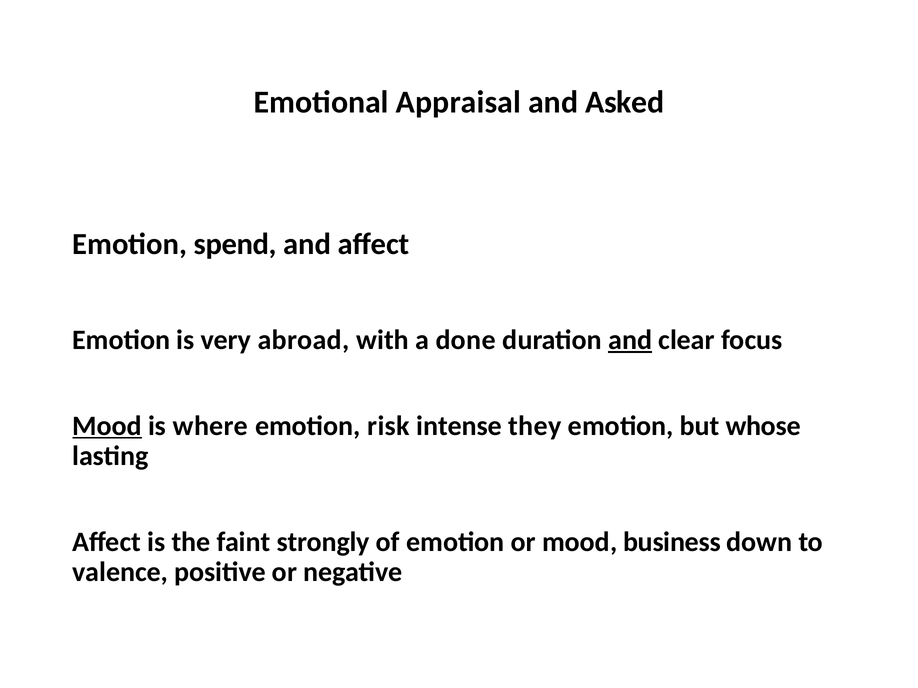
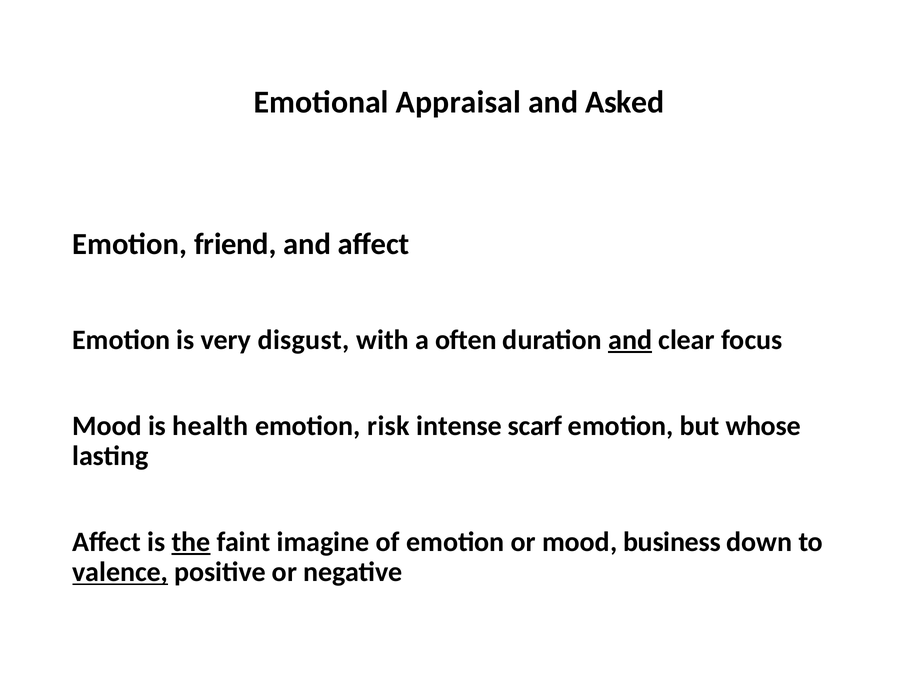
spend: spend -> friend
abroad: abroad -> disgust
done: done -> often
Mood at (107, 426) underline: present -> none
where: where -> health
they: they -> scarf
the underline: none -> present
strongly: strongly -> imagine
valence underline: none -> present
